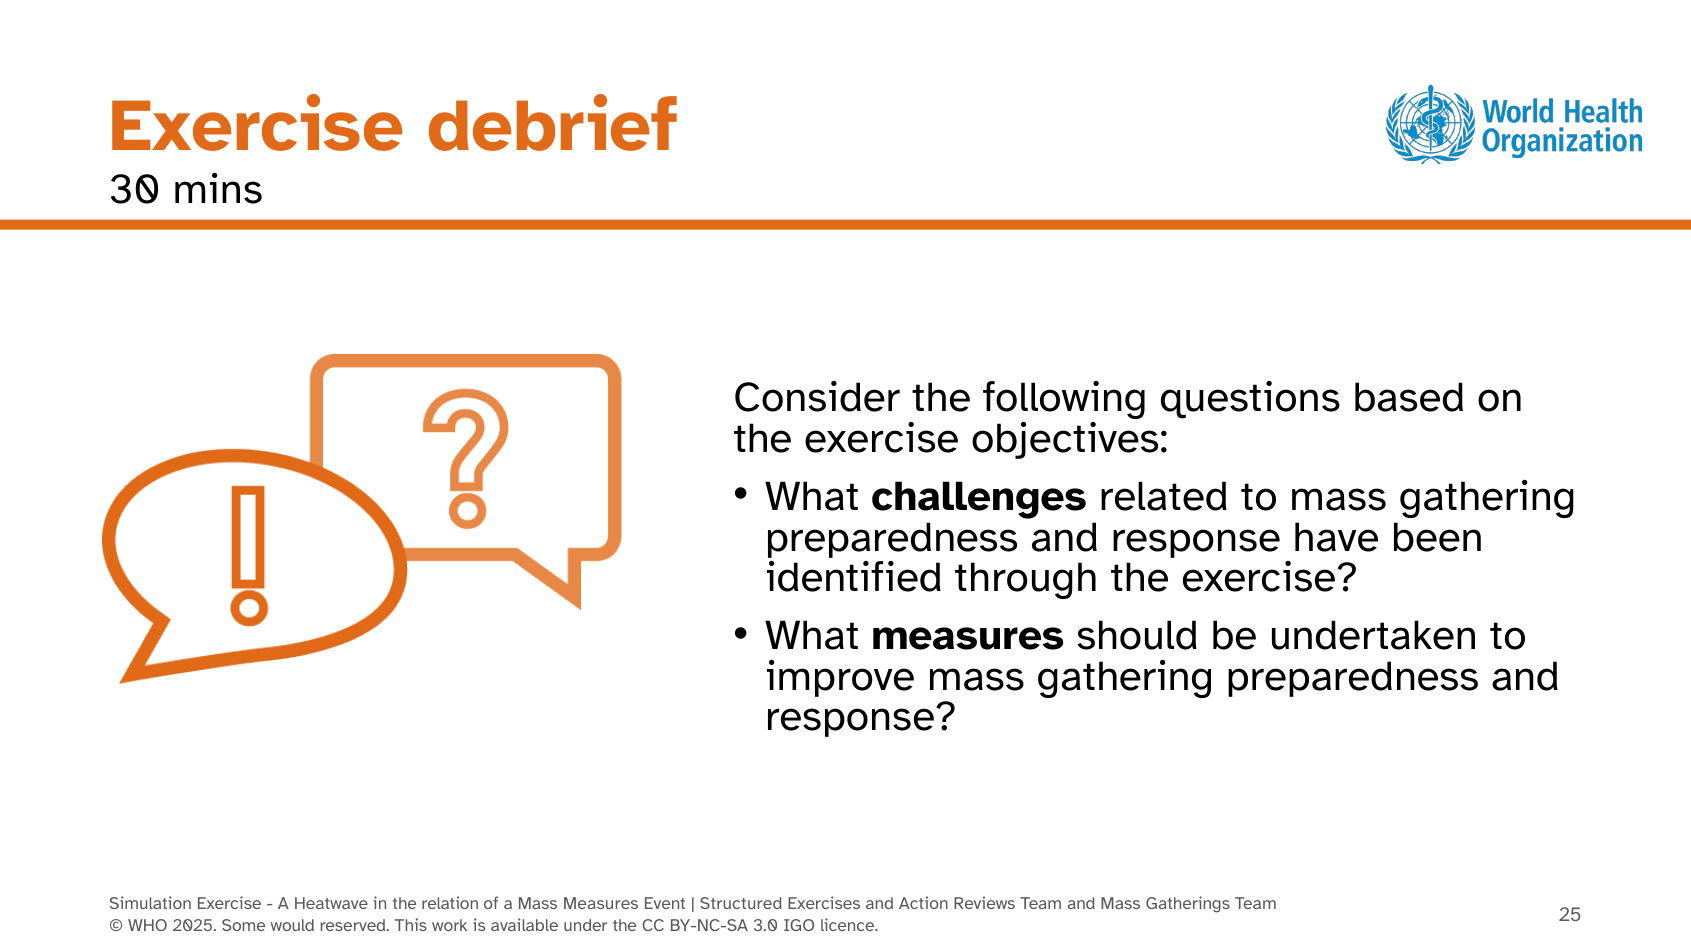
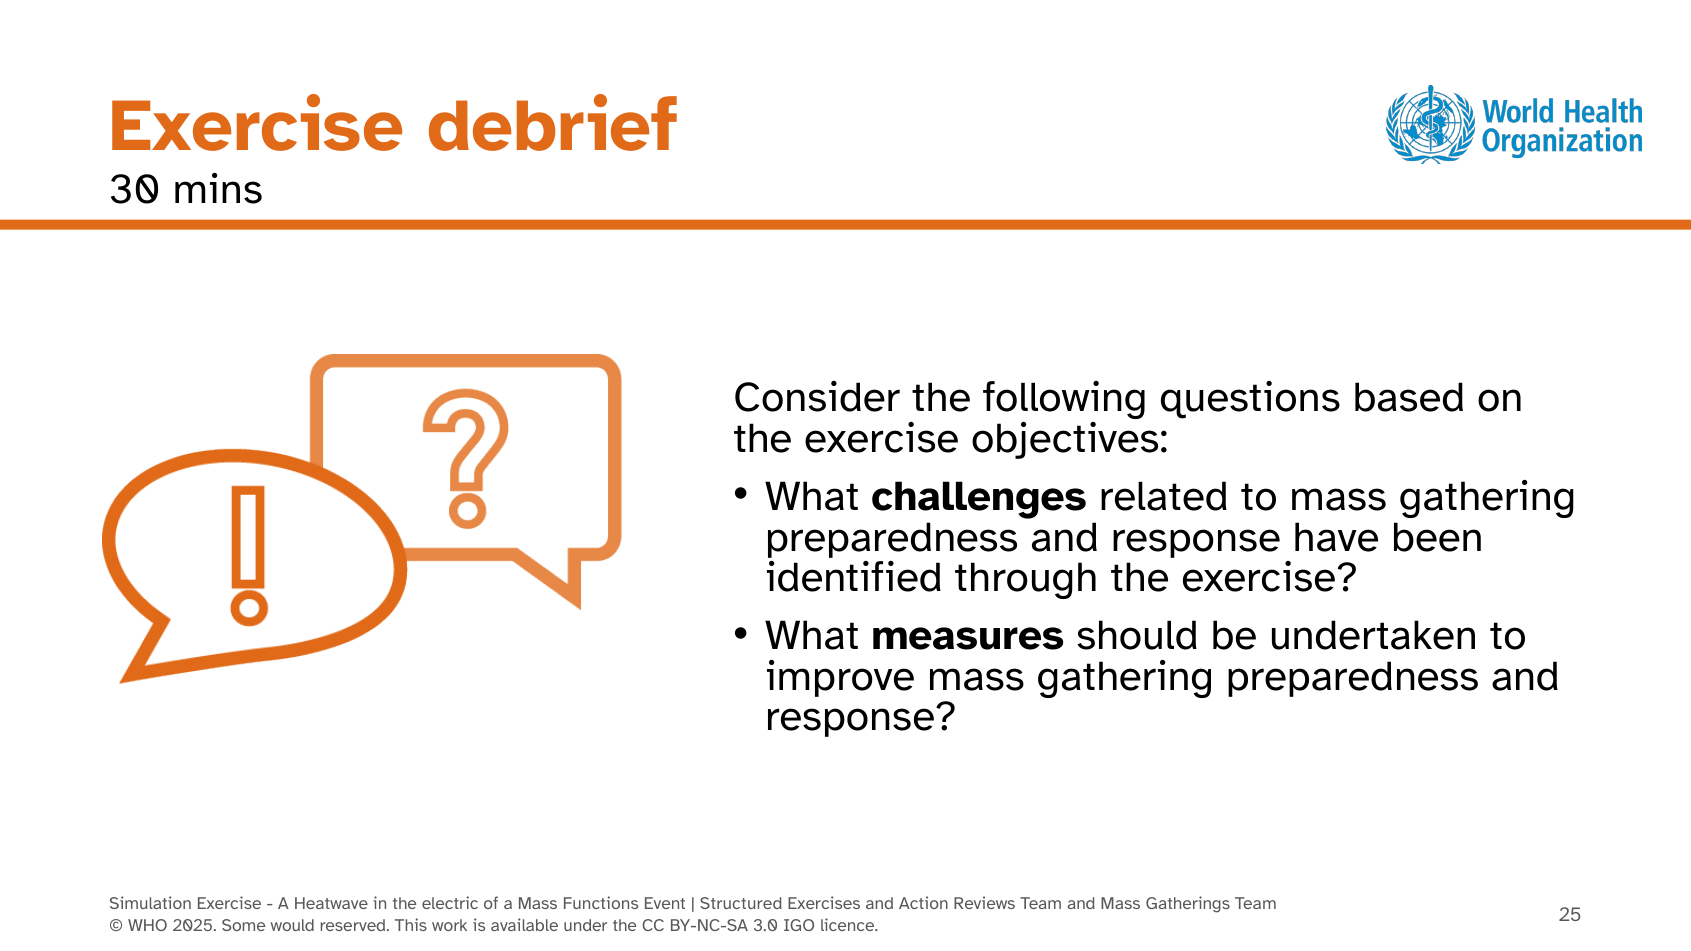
relation: relation -> electric
Mass Measures: Measures -> Functions
